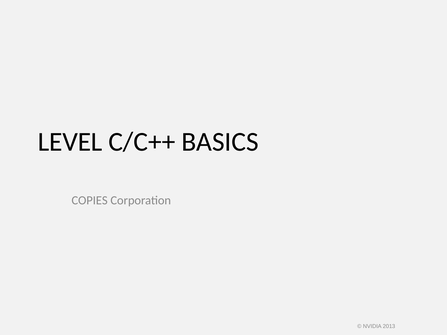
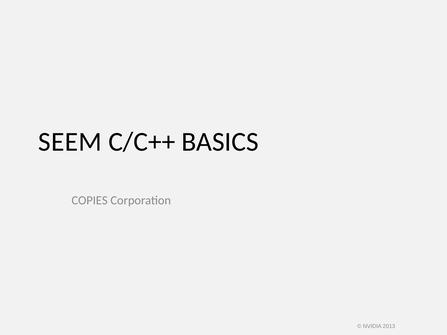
LEVEL: LEVEL -> SEEM
